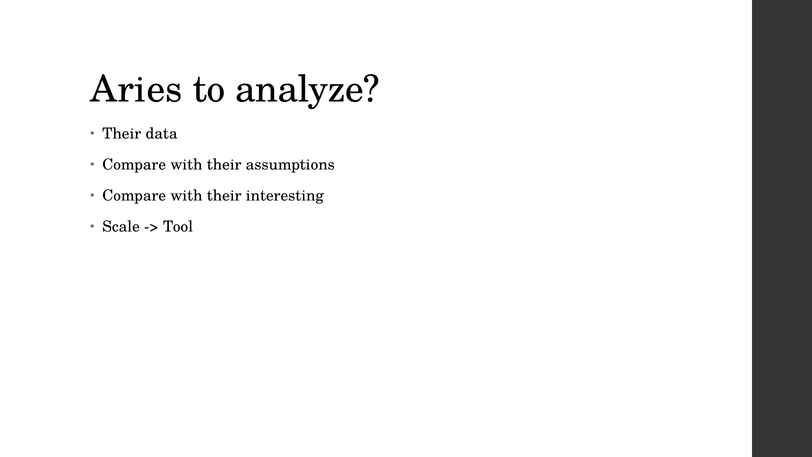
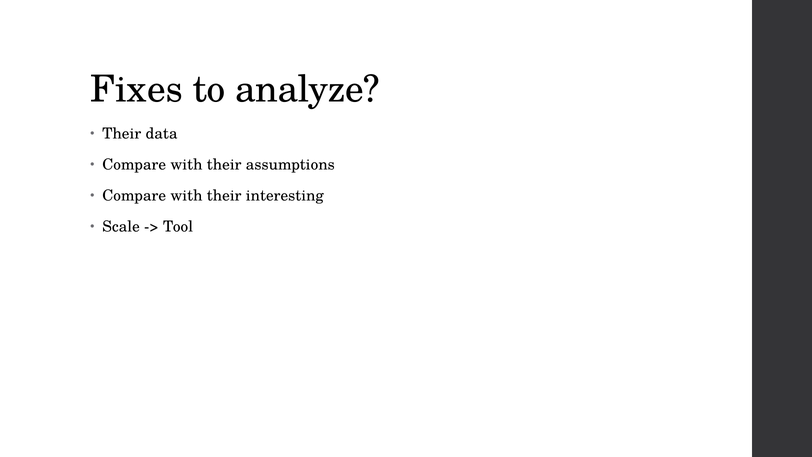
Aries: Aries -> Fixes
